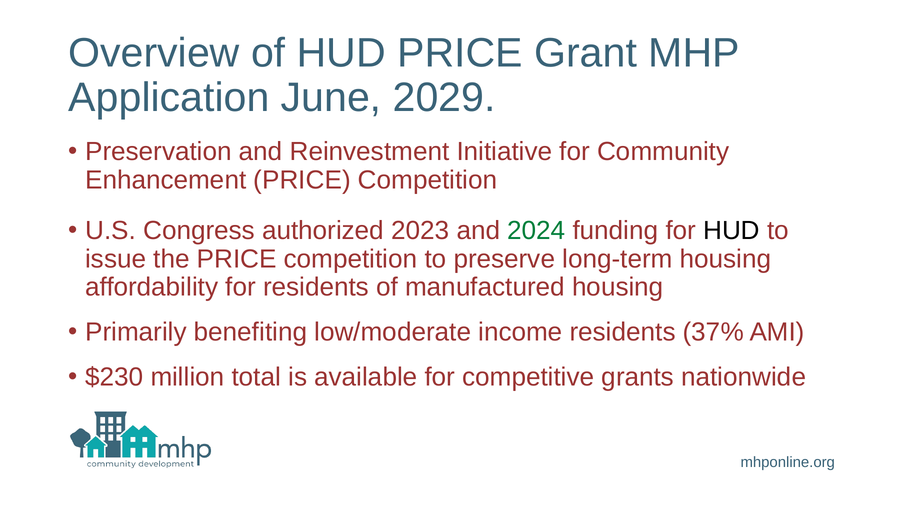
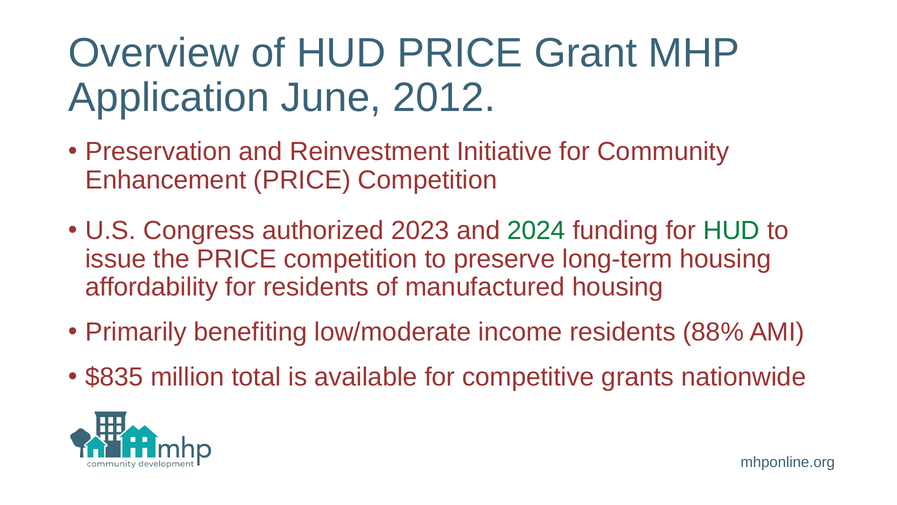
2029: 2029 -> 2012
HUD at (732, 230) colour: black -> green
37%: 37% -> 88%
$230: $230 -> $835
